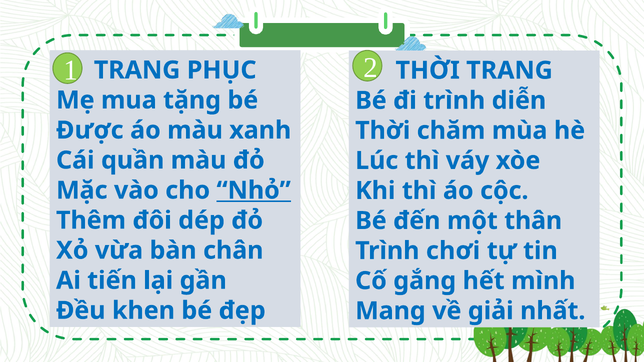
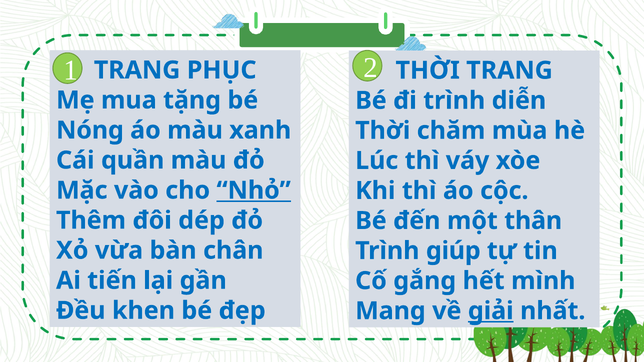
Được: Được -> Nóng
chơi: chơi -> giúp
giải underline: none -> present
